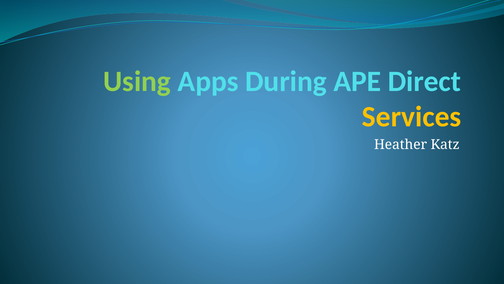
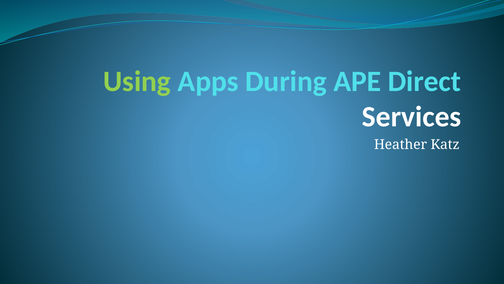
Services colour: yellow -> white
